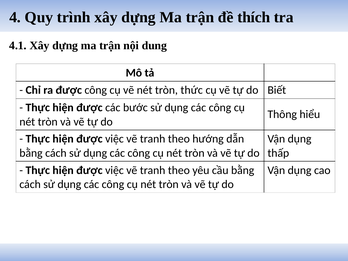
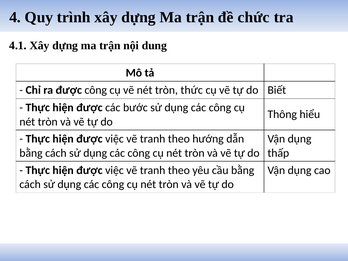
thích: thích -> chức
